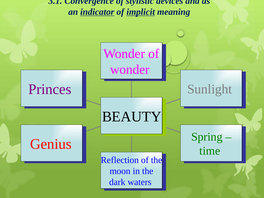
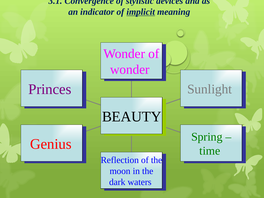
indicator underline: present -> none
